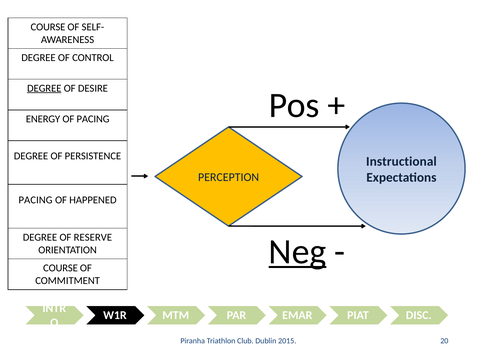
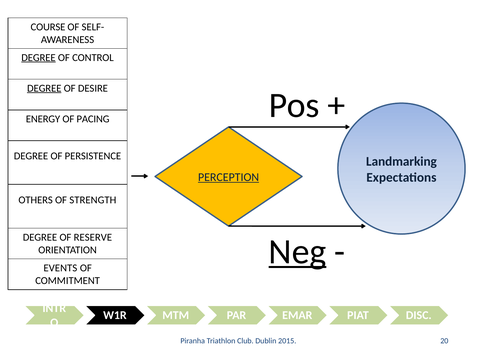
DEGREE at (38, 58) underline: none -> present
Instructional: Instructional -> Landmarking
PERCEPTION underline: none -> present
PACING at (36, 200): PACING -> OTHERS
HAPPENED: HAPPENED -> STRENGTH
COURSE at (60, 268): COURSE -> EVENTS
